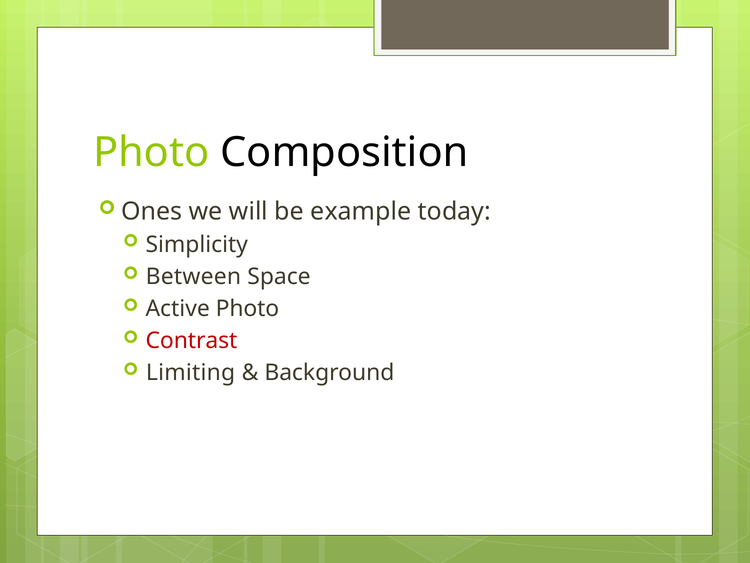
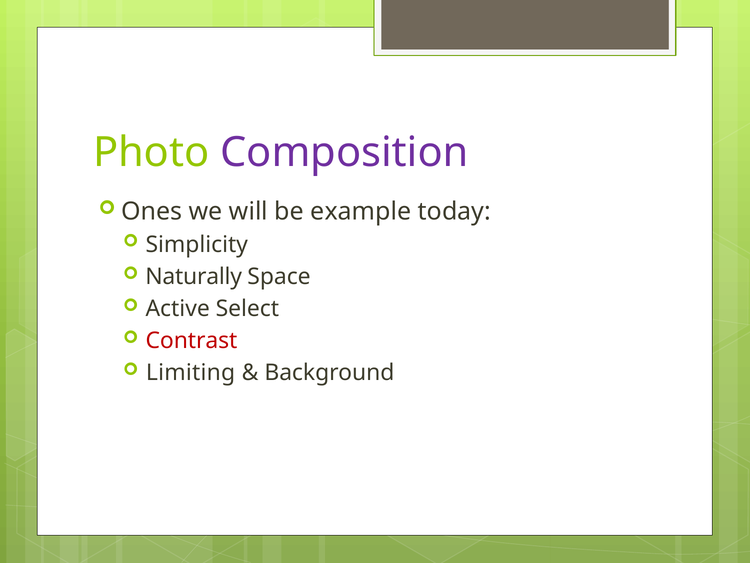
Composition colour: black -> purple
Between: Between -> Naturally
Active Photo: Photo -> Select
